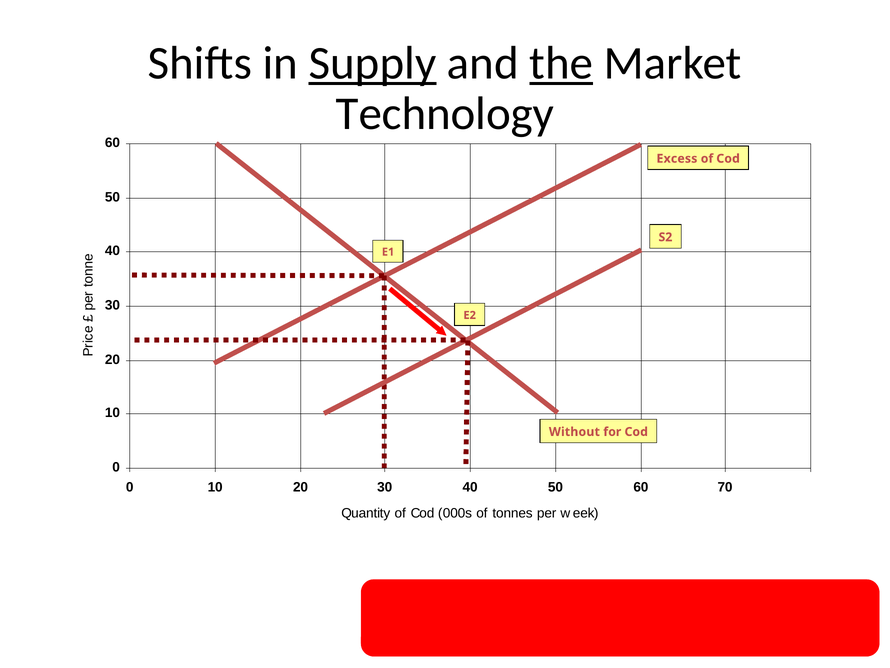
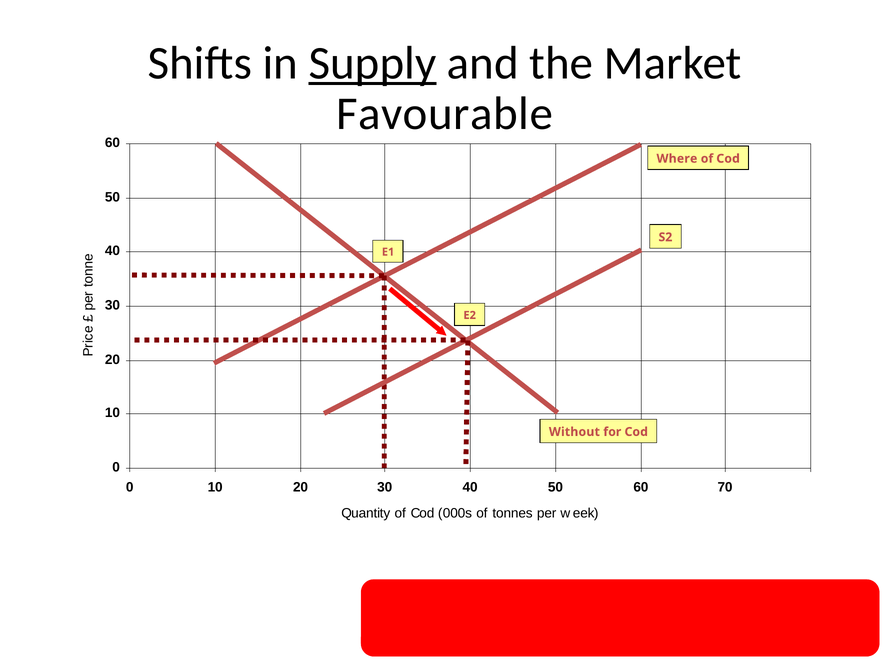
the underline: present -> none
Technology: Technology -> Favourable
Excess: Excess -> Where
